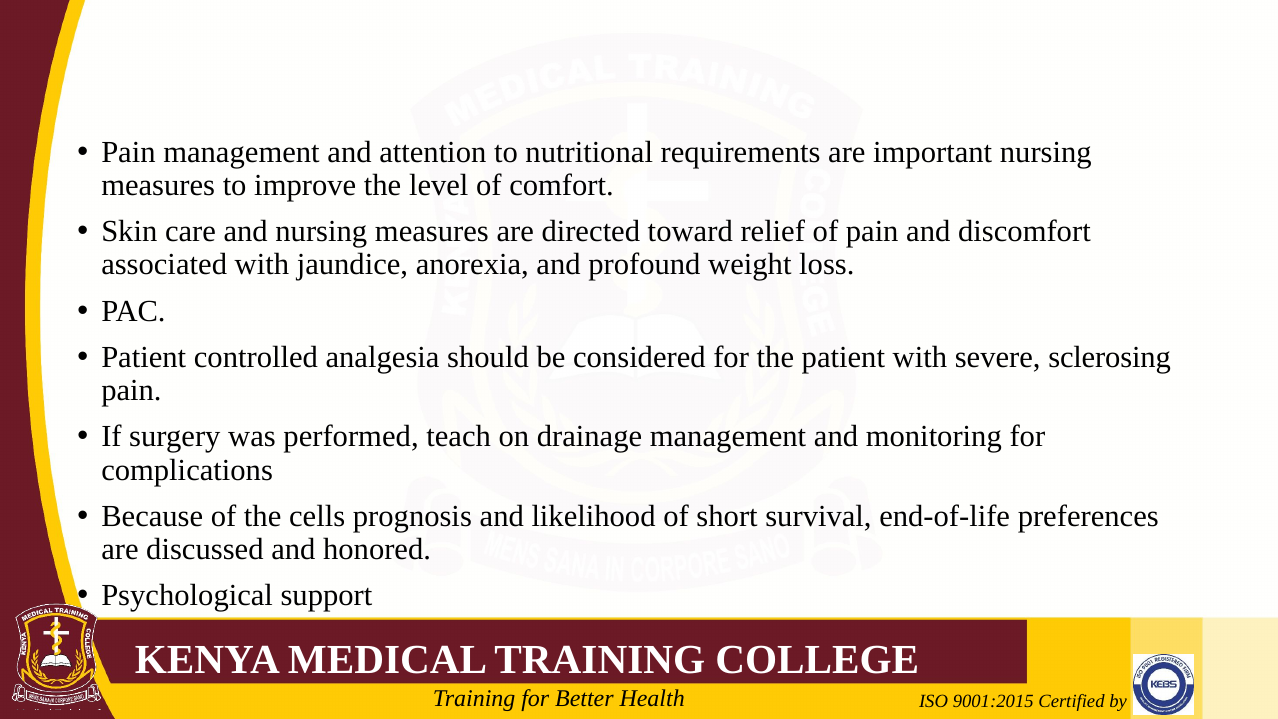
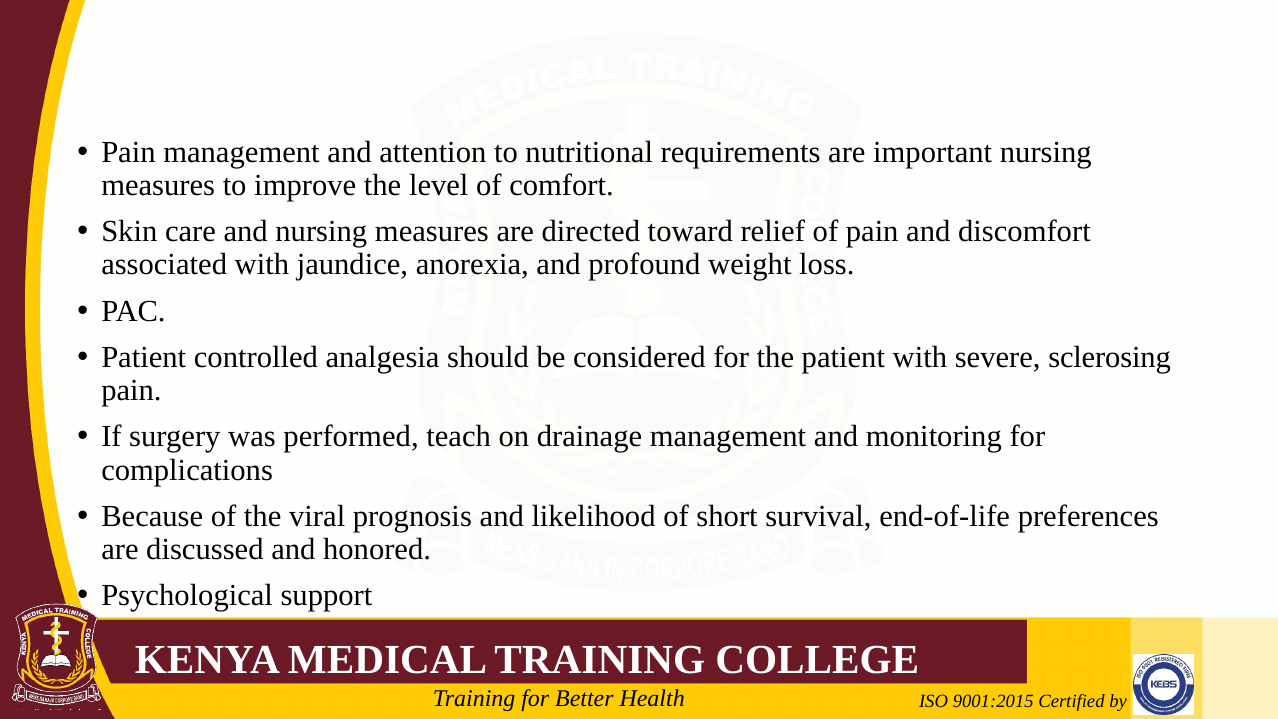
cells: cells -> viral
